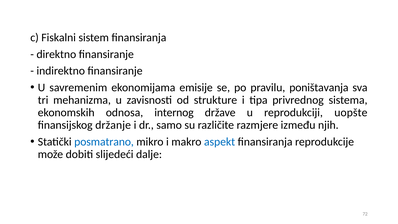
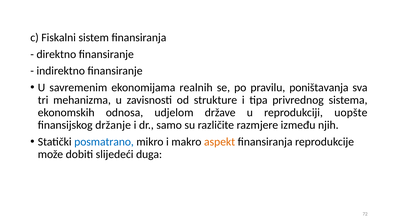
emisije: emisije -> realnih
internog: internog -> udjelom
aspekt colour: blue -> orange
dalje: dalje -> duga
